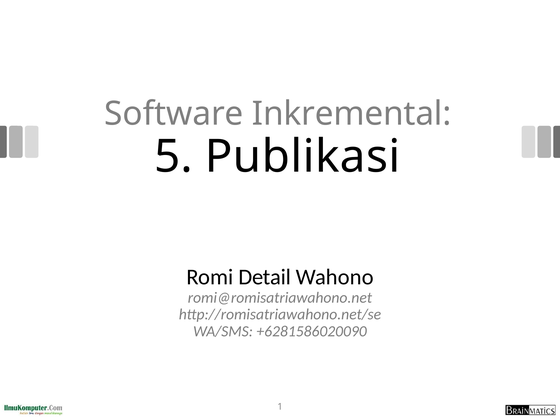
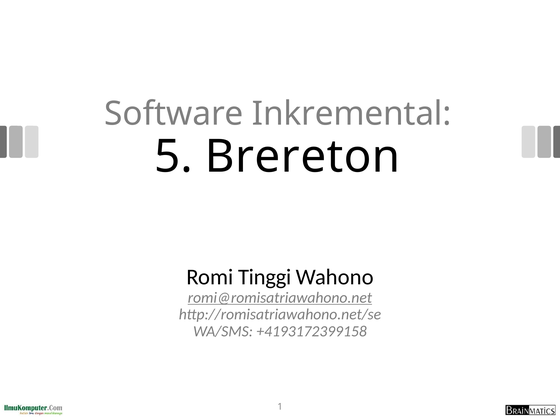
Publikasi: Publikasi -> Brereton
Detail: Detail -> Tinggi
romi@romisatriawahono.net underline: none -> present
+6281586020090: +6281586020090 -> +4193172399158
